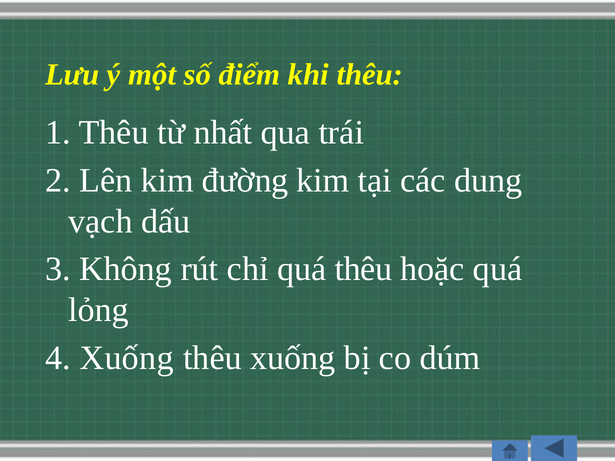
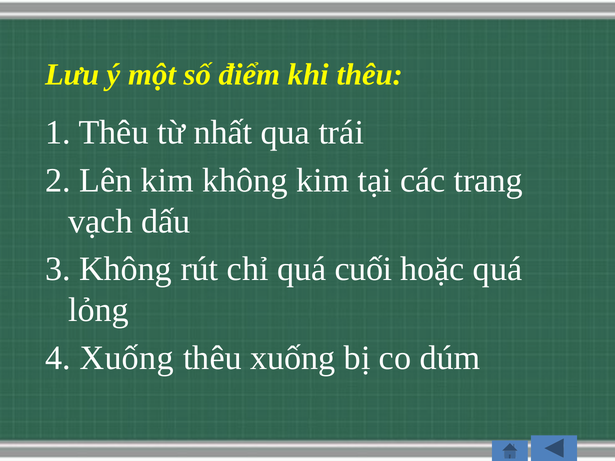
kim đường: đường -> không
dung: dung -> trang
quá thêu: thêu -> cuối
